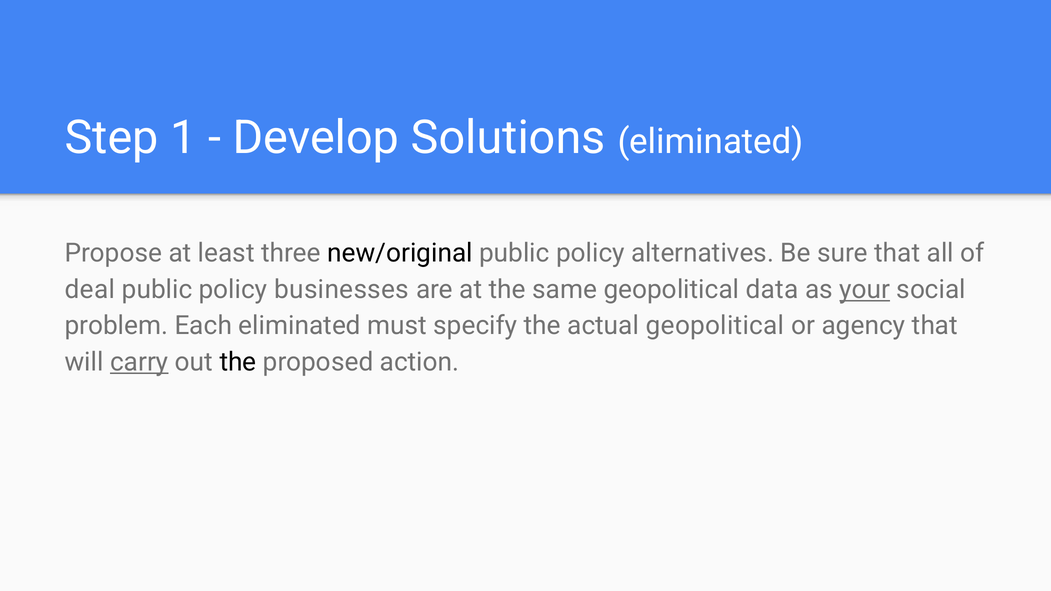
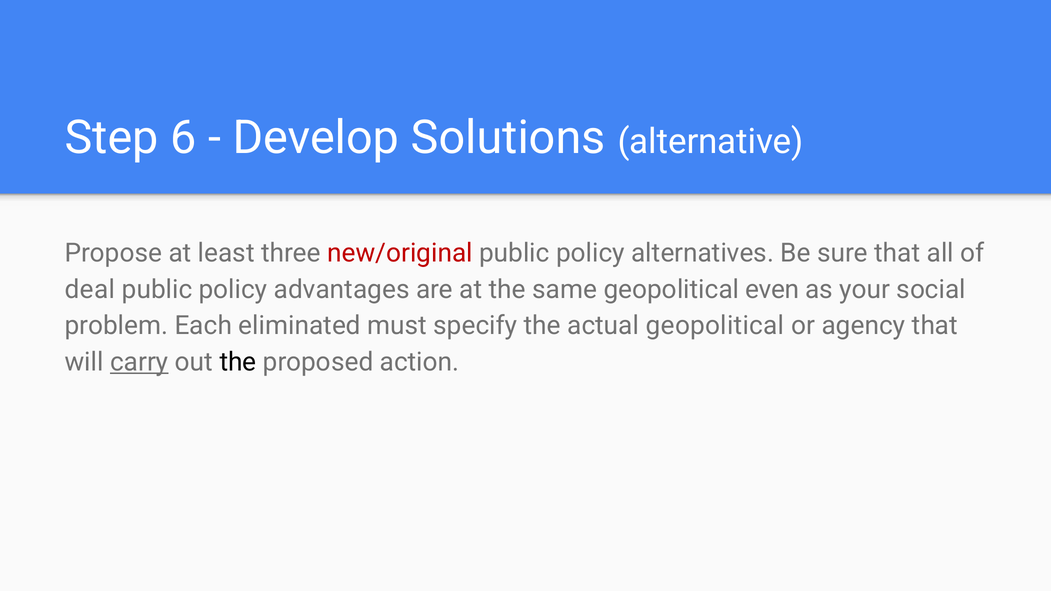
1: 1 -> 6
Solutions eliminated: eliminated -> alternative
new/original colour: black -> red
businesses: businesses -> advantages
data: data -> even
your underline: present -> none
